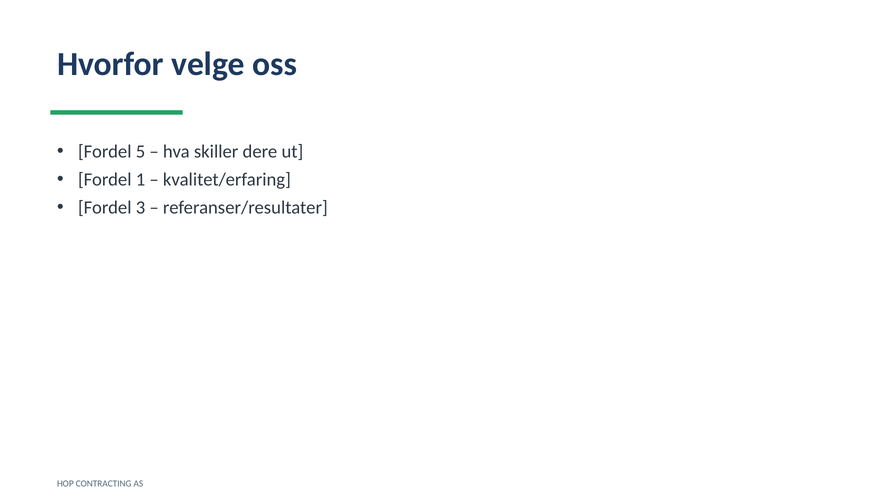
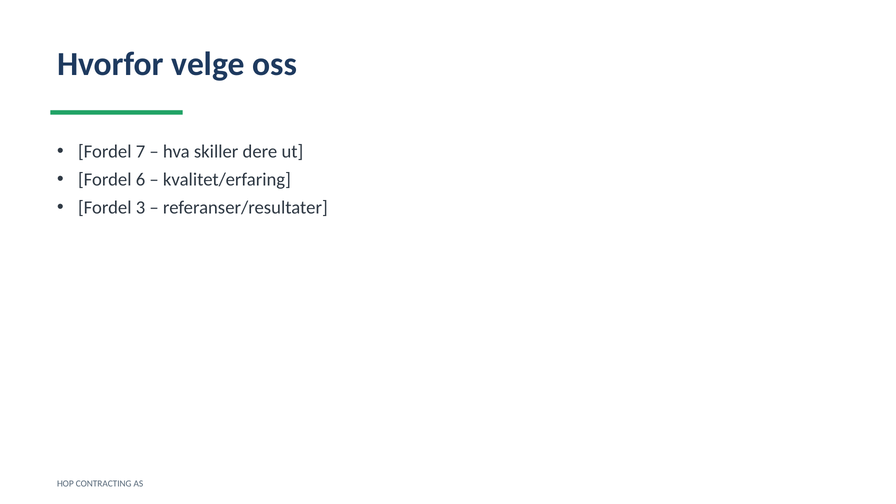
5: 5 -> 7
1: 1 -> 6
